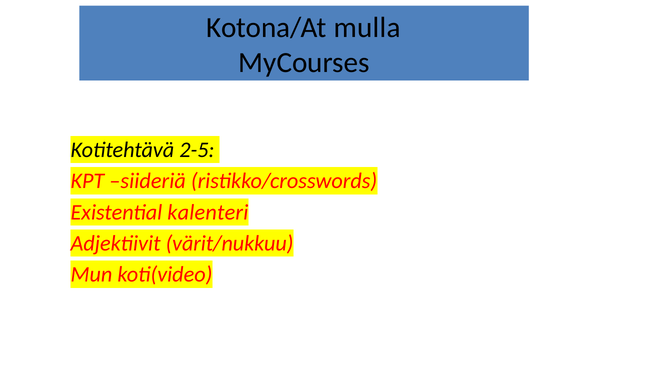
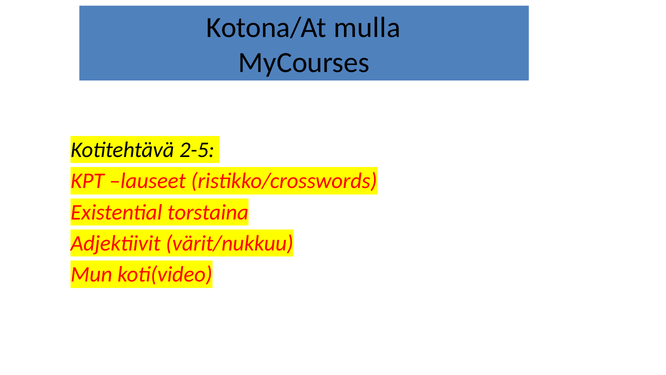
siideriä: siideriä -> lauseet
kalenteri: kalenteri -> torstaina
